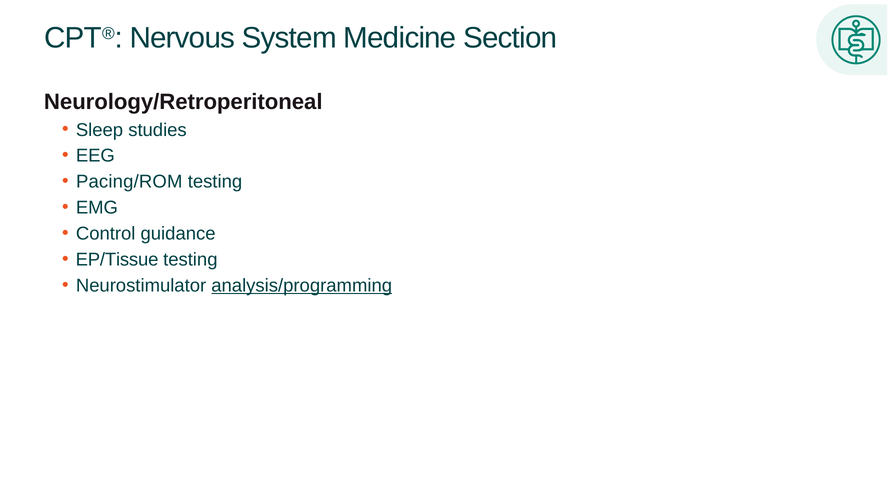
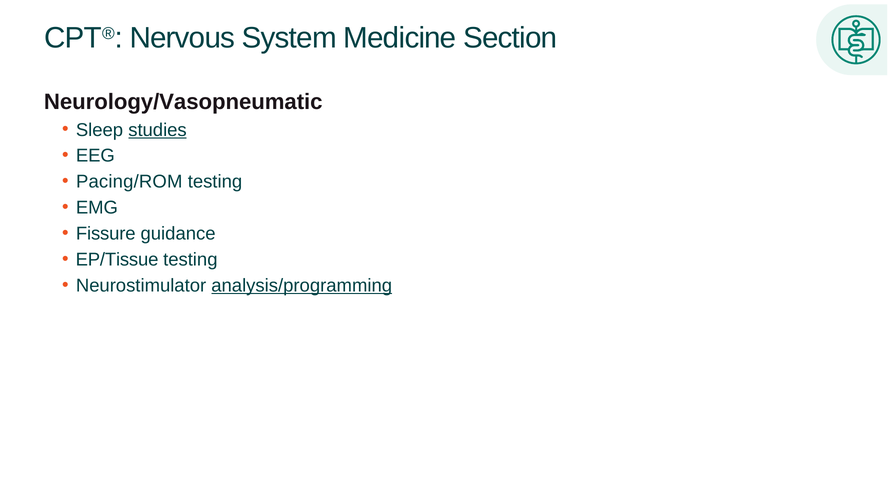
Neurology/Retroperitoneal: Neurology/Retroperitoneal -> Neurology/Vasopneumatic
studies underline: none -> present
Control: Control -> Fissure
